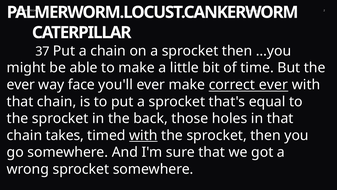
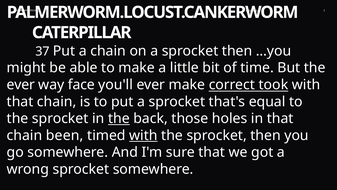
correct ever: ever -> took
the at (119, 118) underline: none -> present
takes: takes -> been
